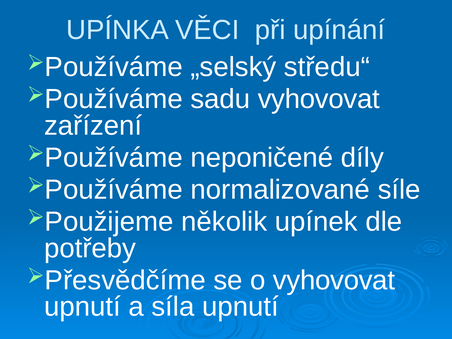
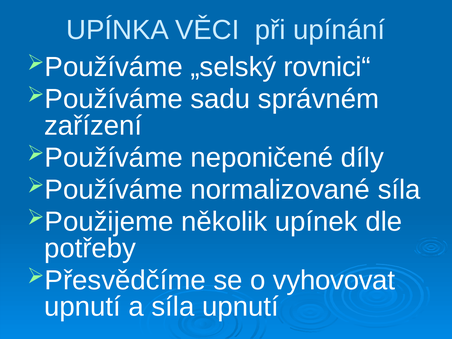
středu“: středu“ -> rovnici“
sadu vyhovovat: vyhovovat -> správném
normalizované síle: síle -> síla
